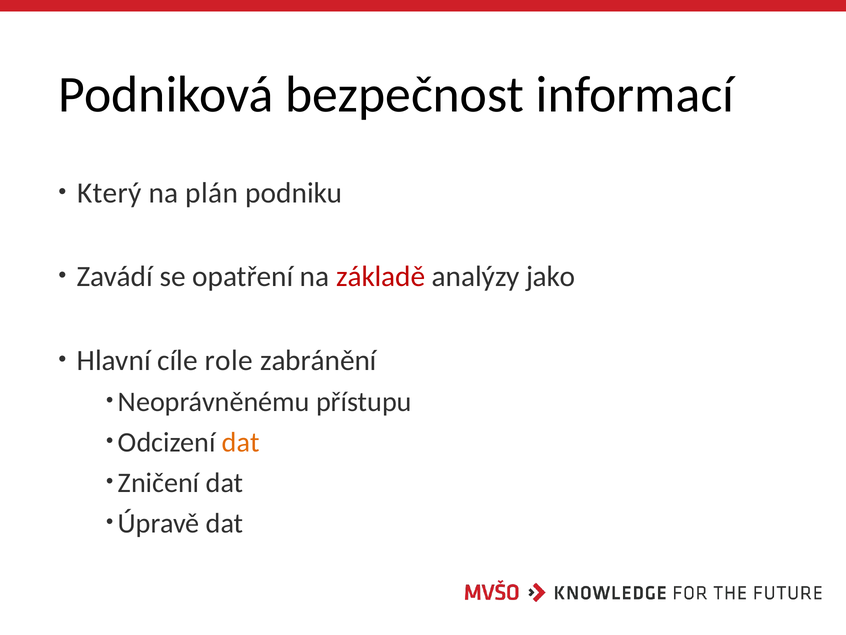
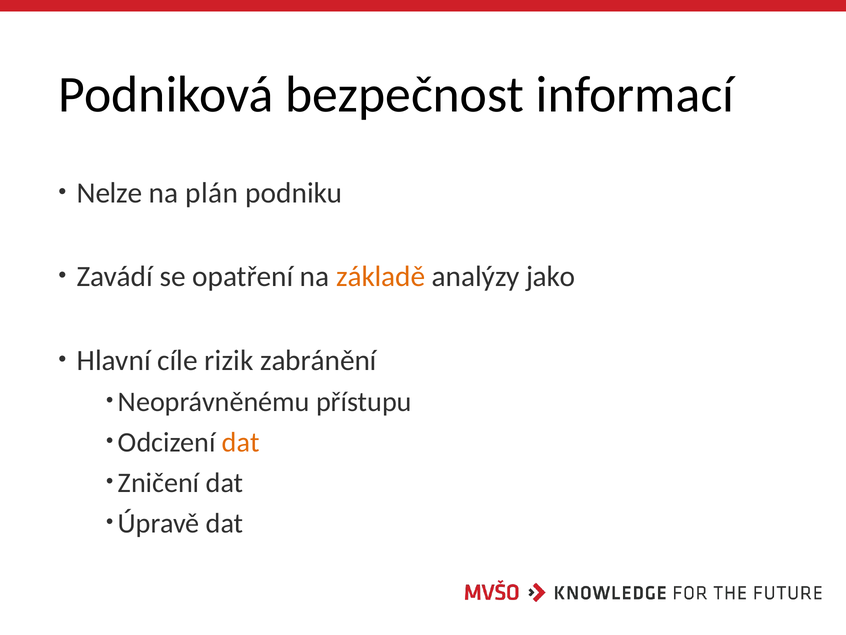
Který: Který -> Nelze
základě colour: red -> orange
role: role -> rizik
